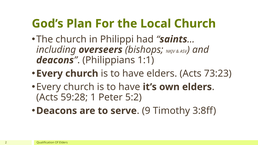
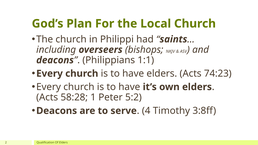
73:23: 73:23 -> 74:23
59:28: 59:28 -> 58:28
9: 9 -> 4
